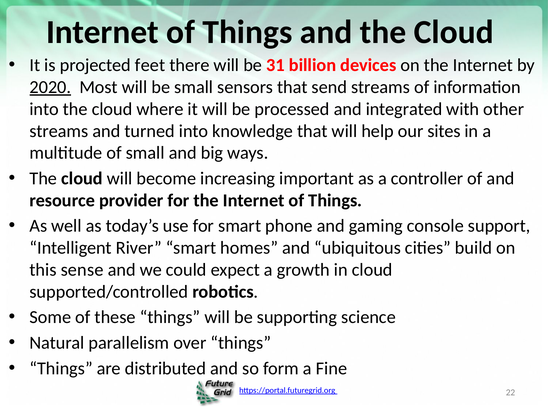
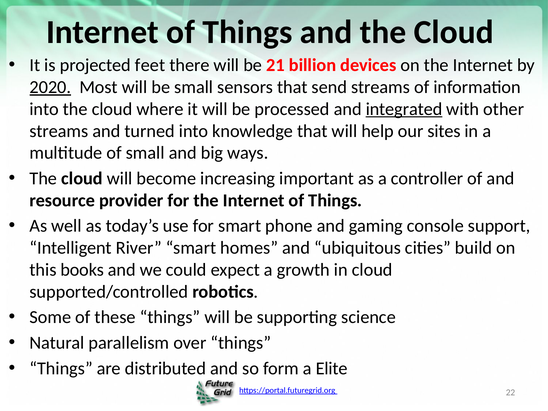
31: 31 -> 21
integrated underline: none -> present
sense: sense -> books
Fine: Fine -> Elite
